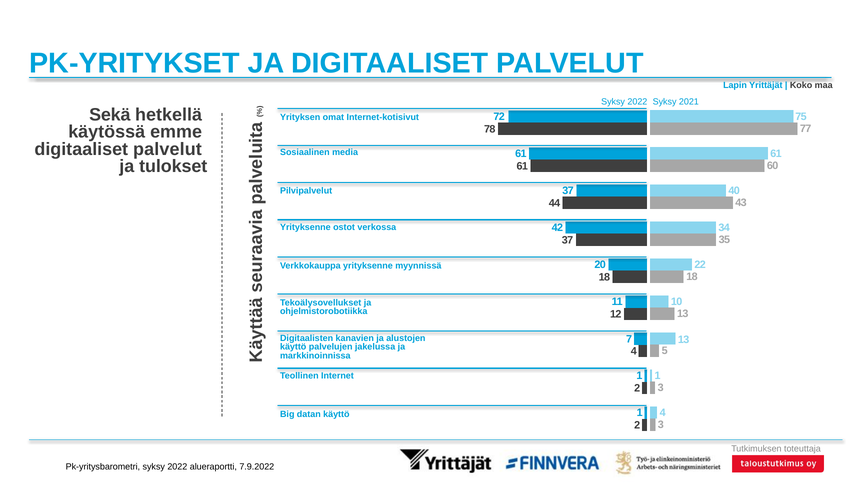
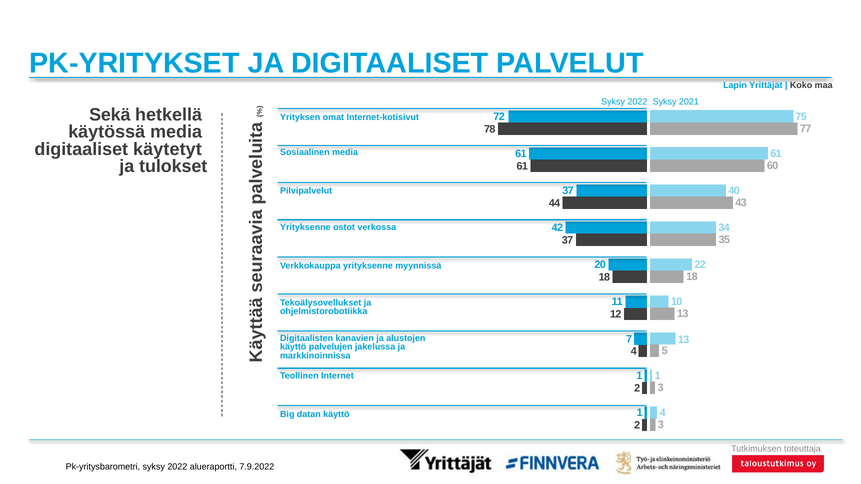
käytössä emme: emme -> media
palvelut at (167, 149): palvelut -> käytetyt
